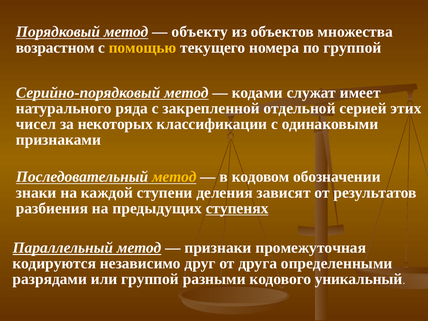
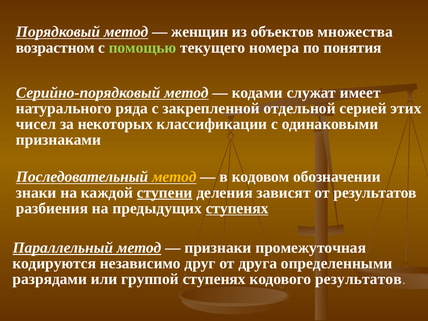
объекту: объекту -> женщин
помощью colour: yellow -> light green
по группой: группой -> понятия
ступени underline: none -> present
группой разными: разными -> ступенях
кодового уникальный: уникальный -> результатов
